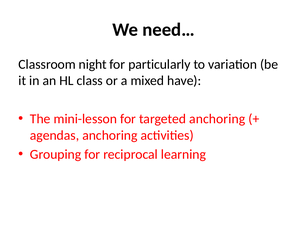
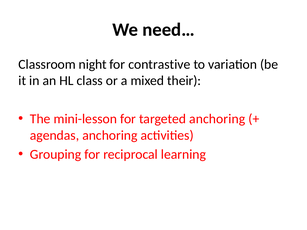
particularly: particularly -> contrastive
have: have -> their
